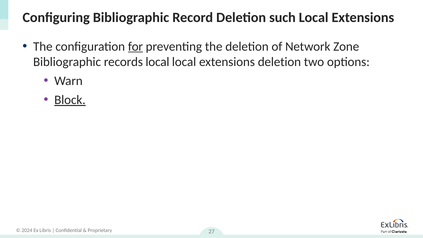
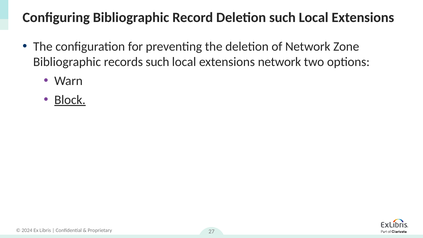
for underline: present -> none
records local: local -> such
extensions deletion: deletion -> network
